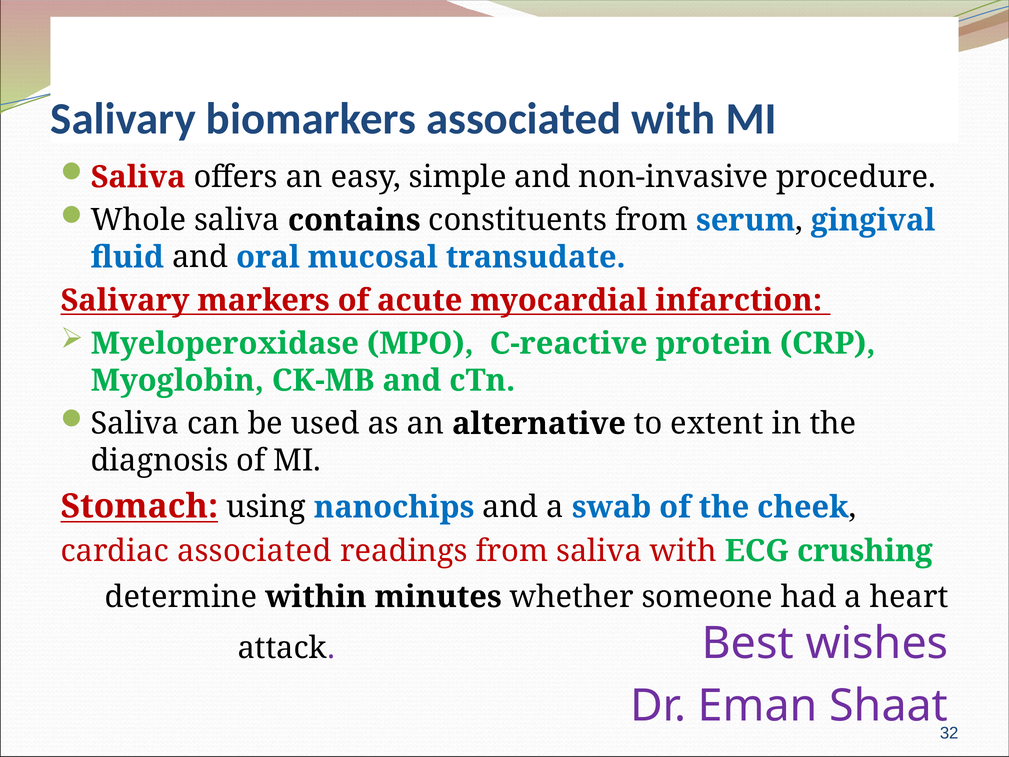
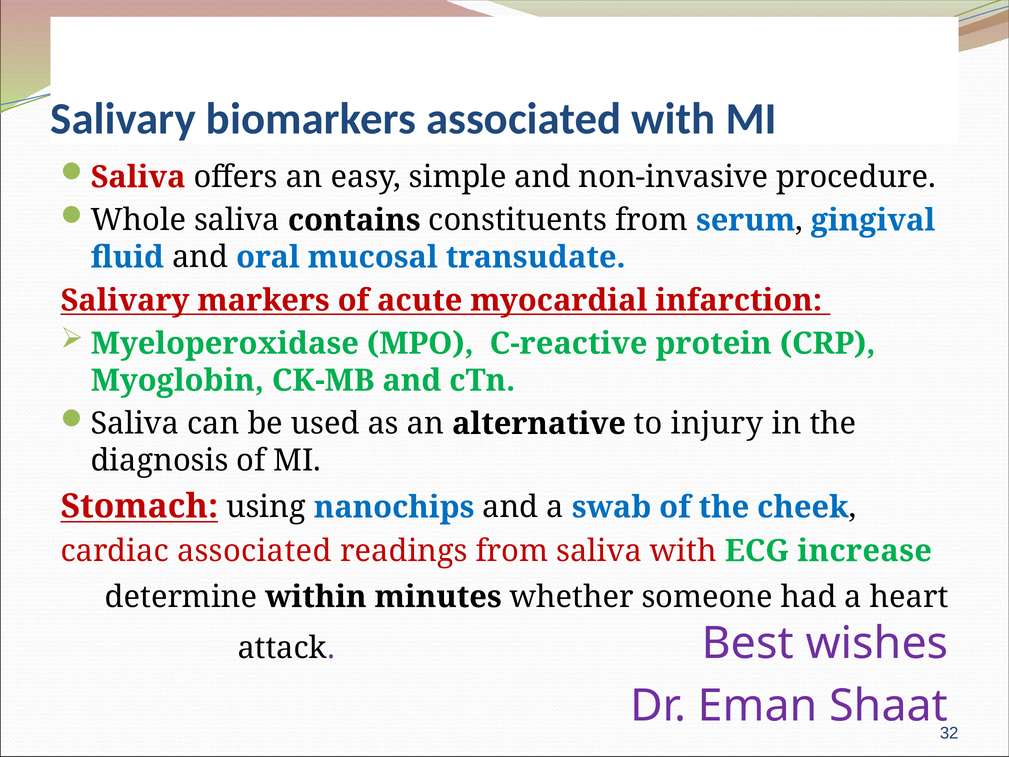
extent: extent -> injury
crushing: crushing -> increase
